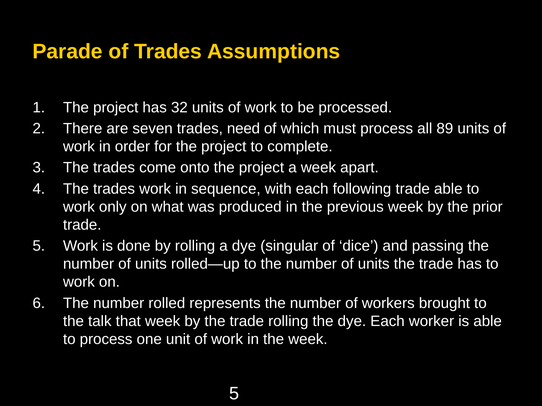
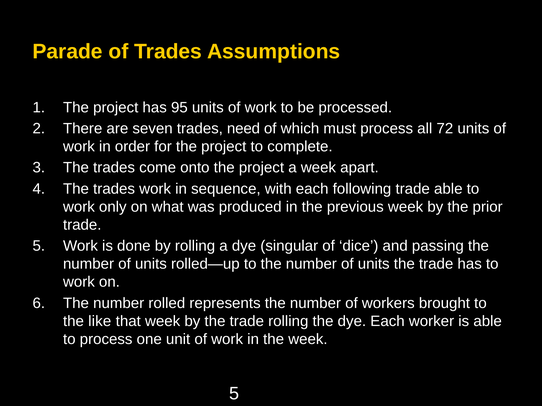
32: 32 -> 95
89: 89 -> 72
talk: talk -> like
